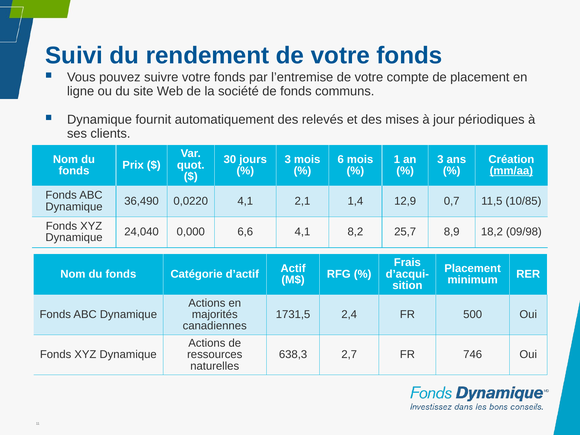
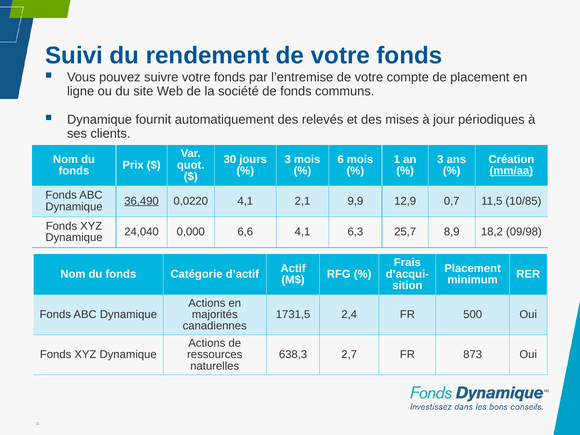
36,490 underline: none -> present
1,4: 1,4 -> 9,9
8,2: 8,2 -> 6,3
746: 746 -> 873
